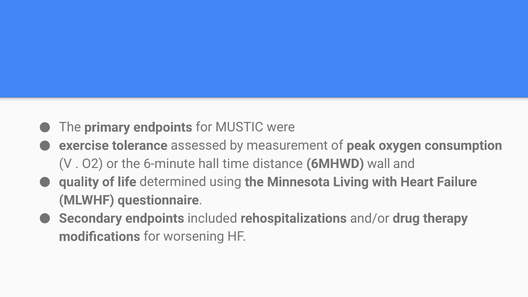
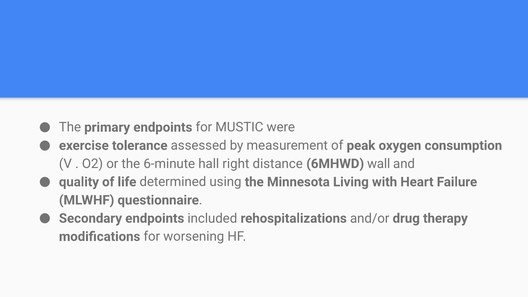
time: time -> right
